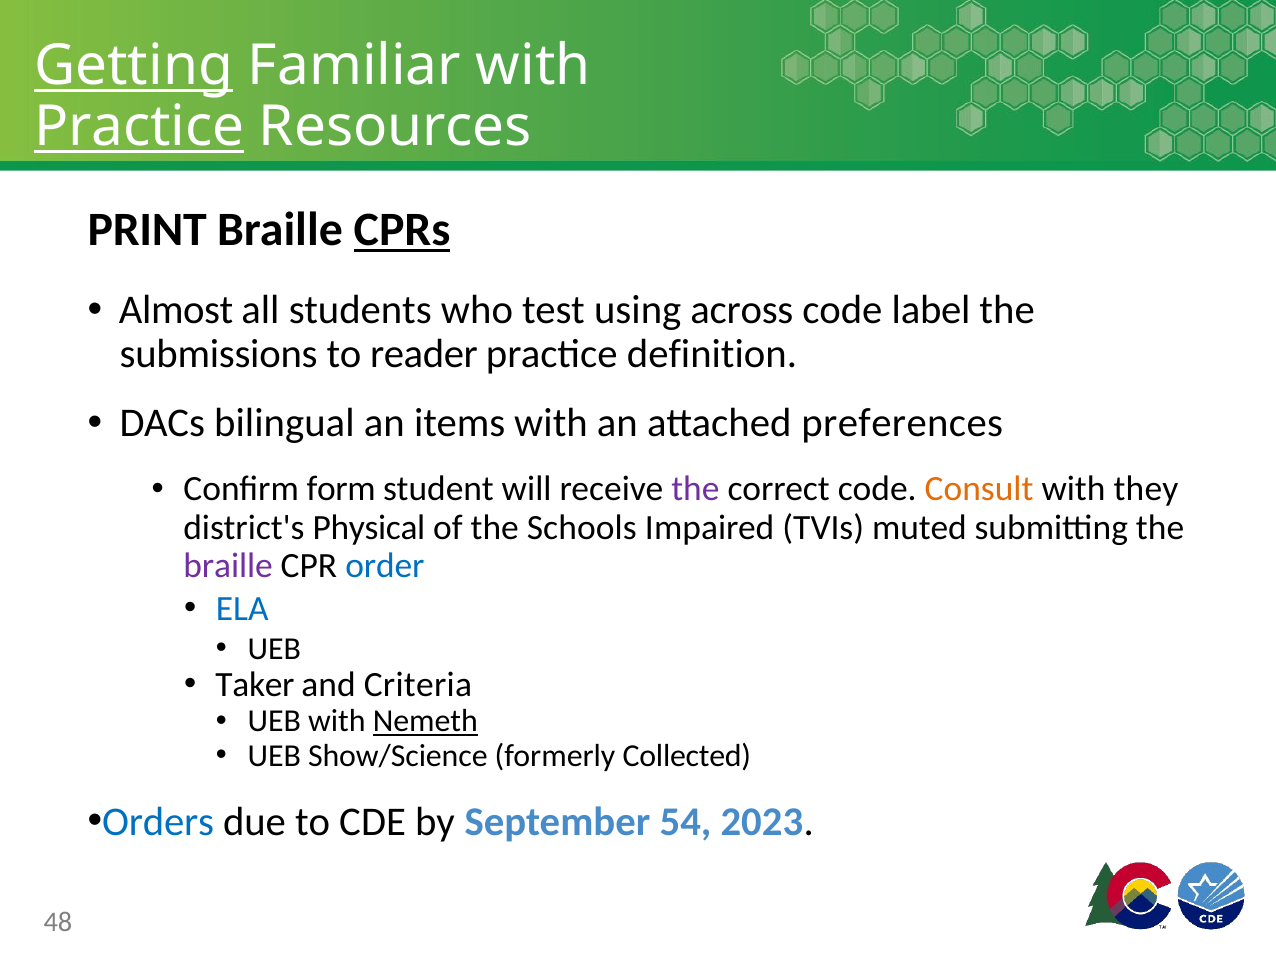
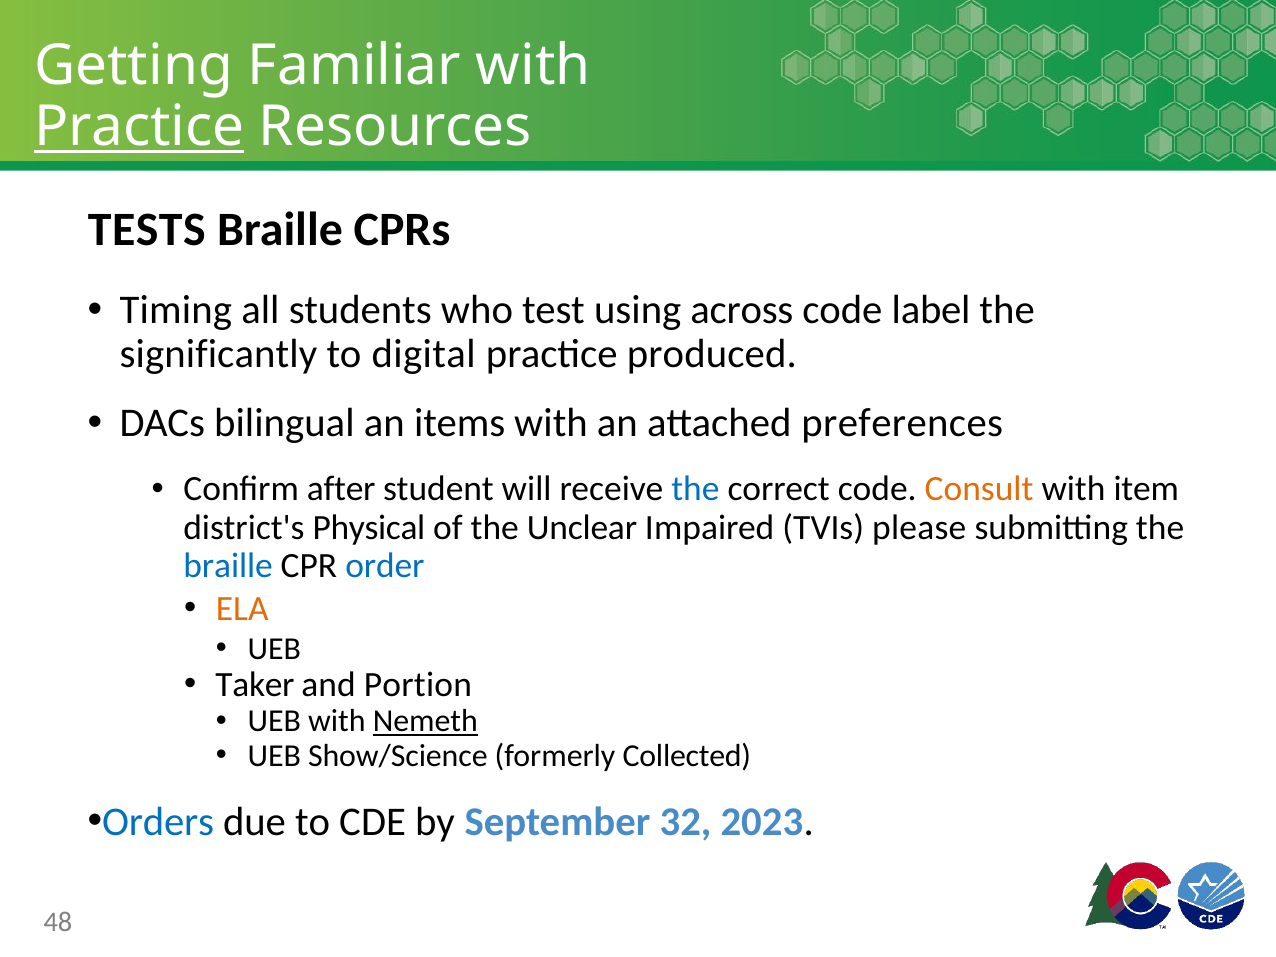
Getting underline: present -> none
PRINT: PRINT -> TESTS
CPRs underline: present -> none
Almost: Almost -> Timing
submissions: submissions -> significantly
reader: reader -> digital
definition: definition -> produced
form: form -> after
the at (695, 489) colour: purple -> blue
they: they -> item
Schools: Schools -> Unclear
muted: muted -> please
braille at (228, 566) colour: purple -> blue
ELA colour: blue -> orange
Criteria: Criteria -> Portion
54: 54 -> 32
